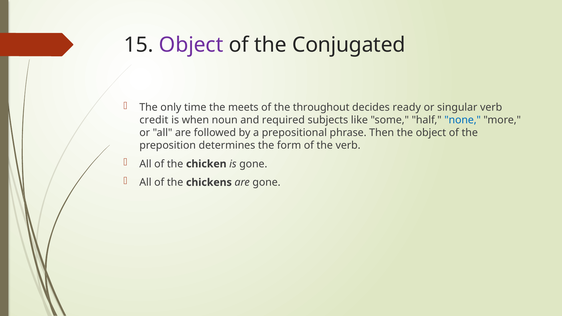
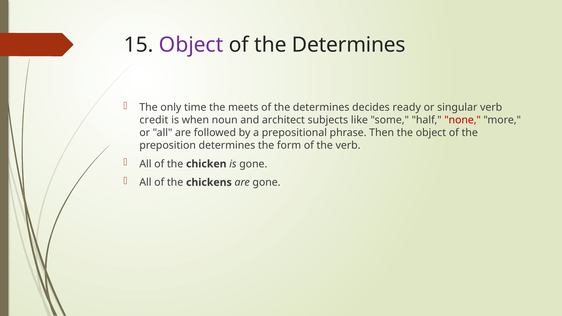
Conjugated at (349, 45): Conjugated -> Determines
throughout at (321, 108): throughout -> determines
required: required -> architect
none colour: blue -> red
